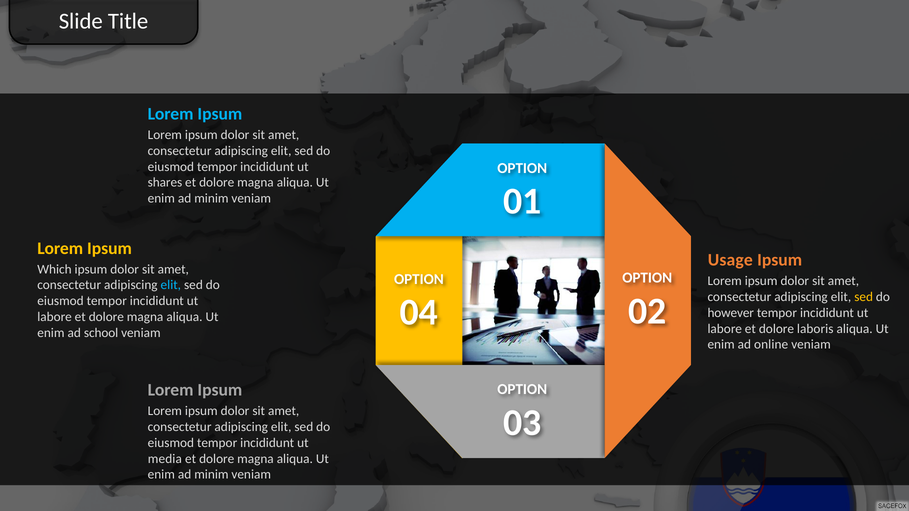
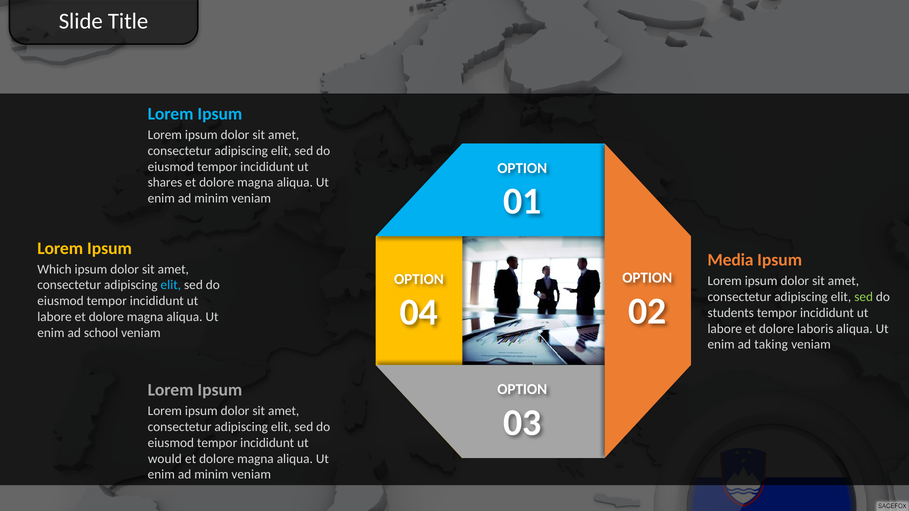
Usage: Usage -> Media
sed at (864, 297) colour: yellow -> light green
however: however -> students
online: online -> taking
media: media -> would
